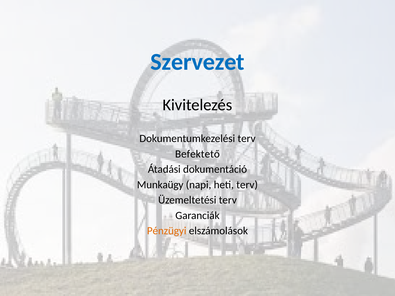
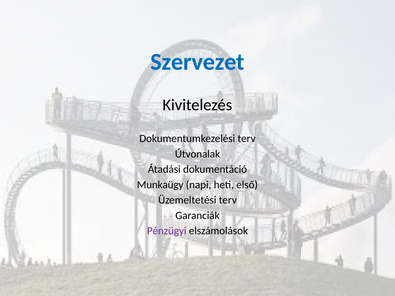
Befektető: Befektető -> Útvonalak
heti terv: terv -> első
Pénzügyi colour: orange -> purple
